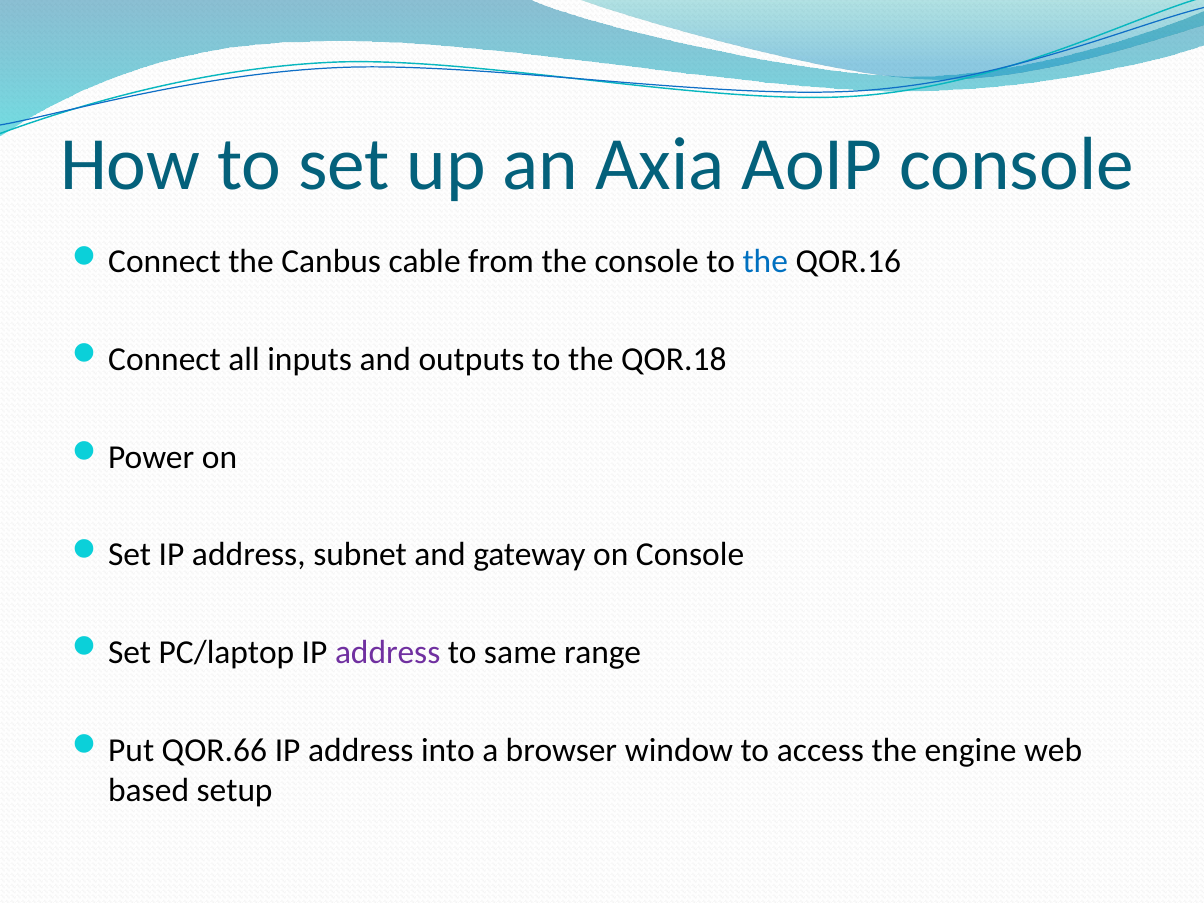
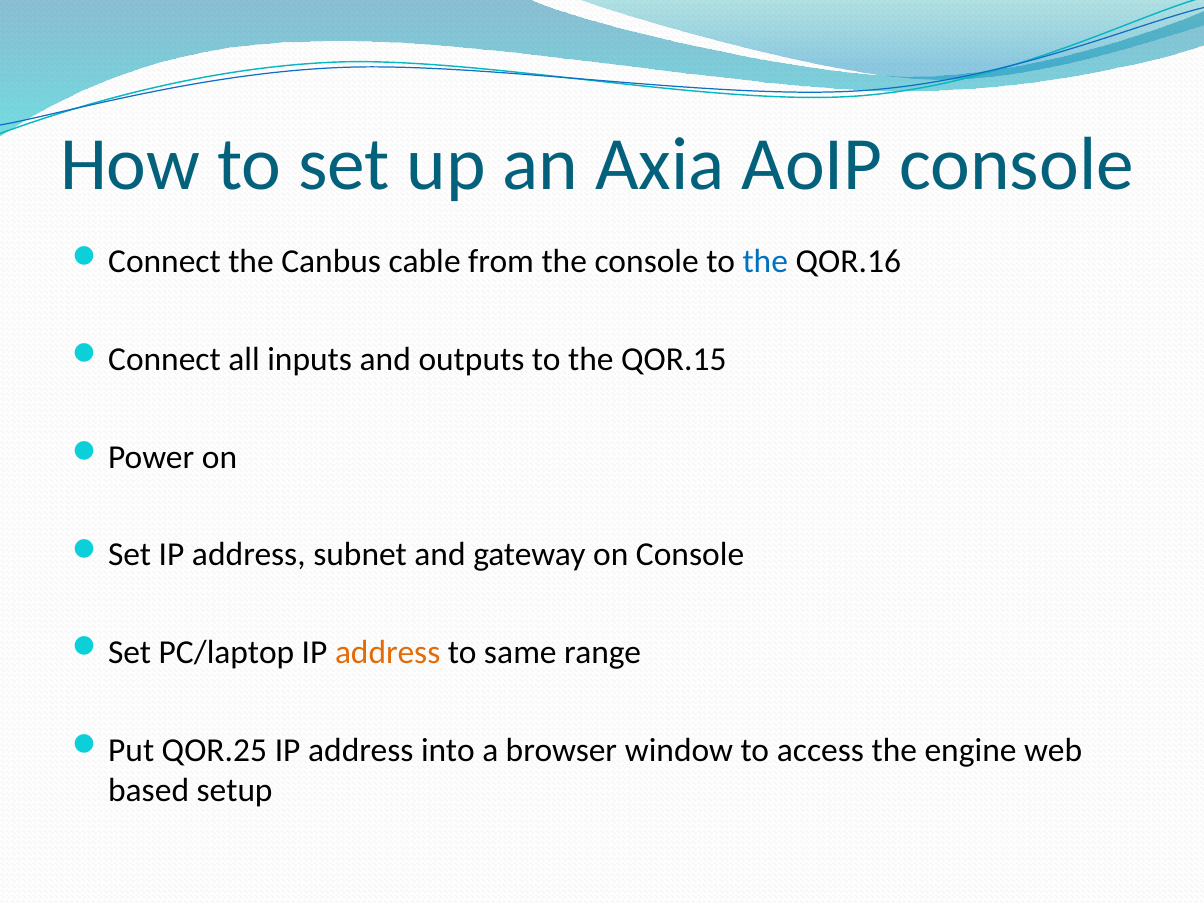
QOR.18: QOR.18 -> QOR.15
address at (388, 652) colour: purple -> orange
QOR.66: QOR.66 -> QOR.25
